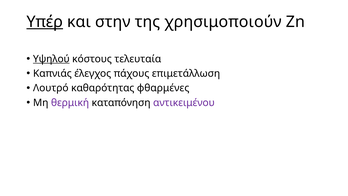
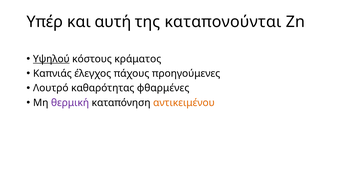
Υπέρ underline: present -> none
στην: στην -> αυτή
χρησιμοποιούν: χρησιμοποιούν -> καταπονούνται
τελευταία: τελευταία -> κράματος
επιμετάλλωση: επιμετάλλωση -> προηγούμενες
αντικειμένου colour: purple -> orange
